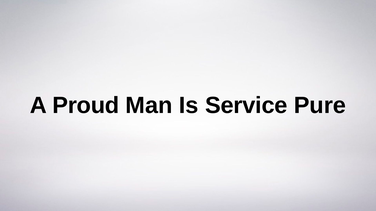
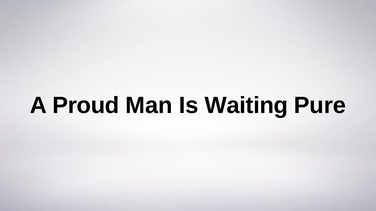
Service: Service -> Waiting
